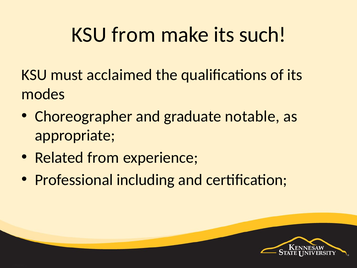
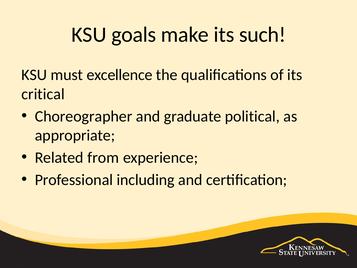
KSU from: from -> goals
acclaimed: acclaimed -> excellence
modes: modes -> critical
notable: notable -> political
